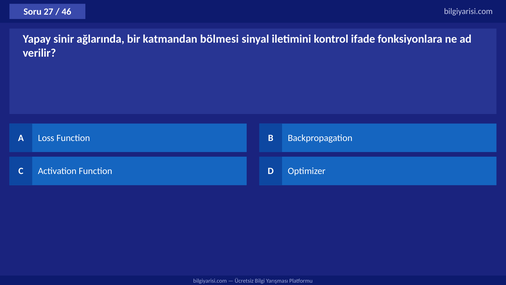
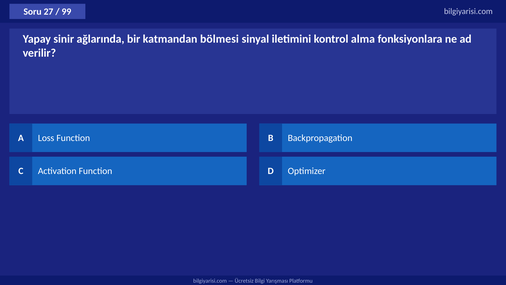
46: 46 -> 99
ifade: ifade -> alma
